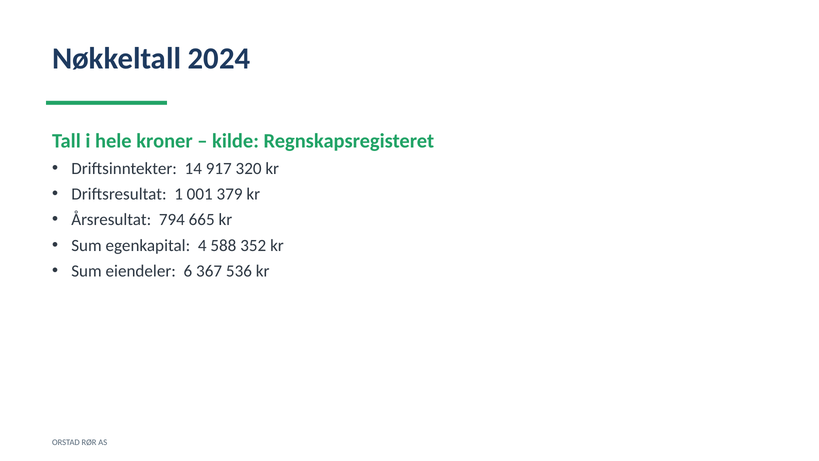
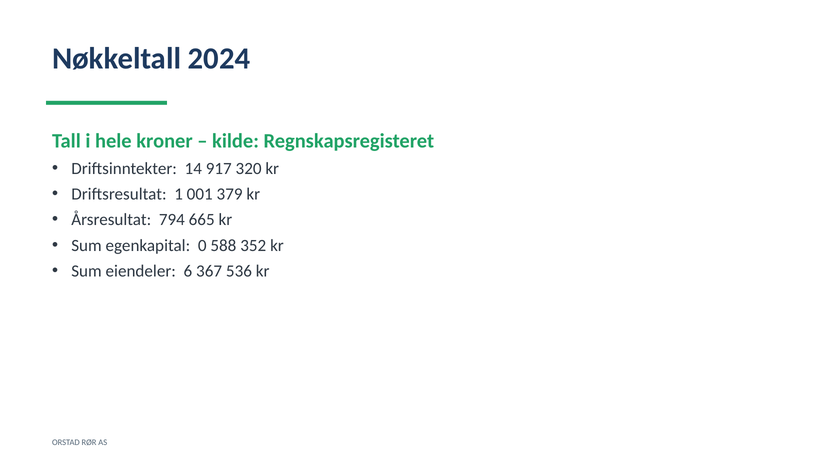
4: 4 -> 0
